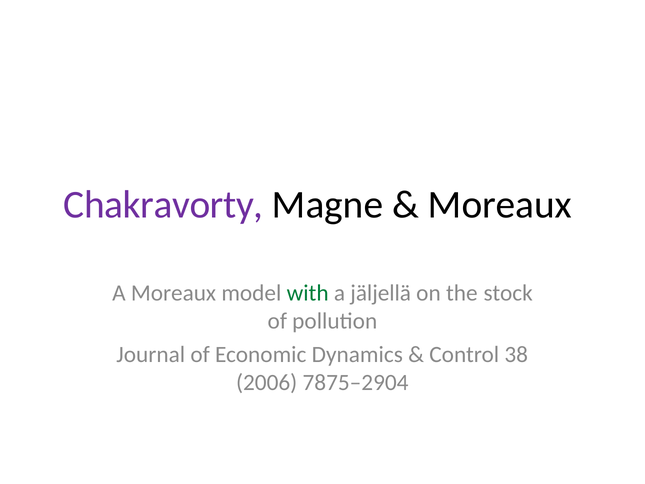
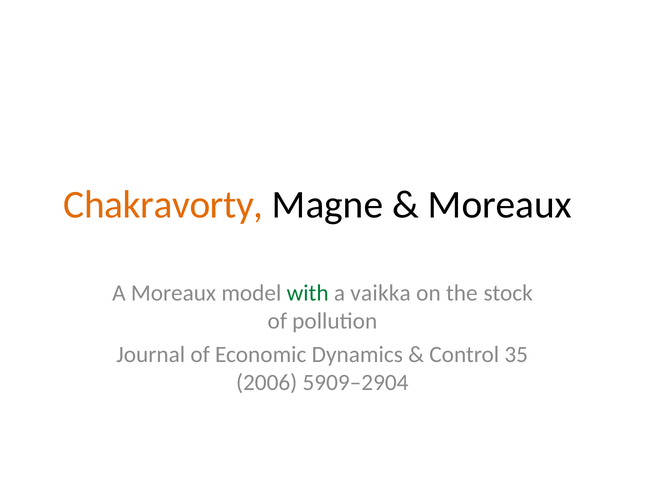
Chakravorty colour: purple -> orange
jäljellä: jäljellä -> vaikka
38: 38 -> 35
7875–2904: 7875–2904 -> 5909–2904
